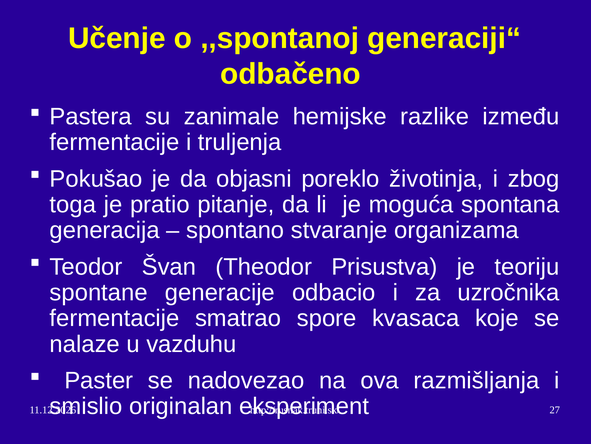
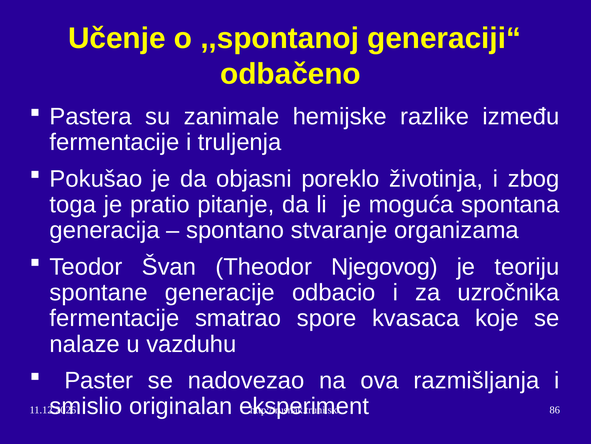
Prisustva: Prisustva -> Njegovog
27: 27 -> 86
